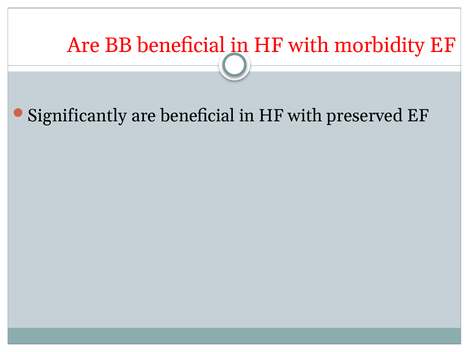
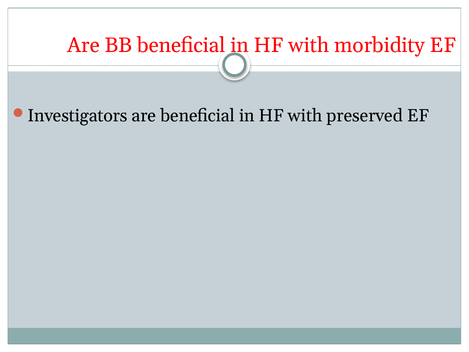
Significantly: Significantly -> Investigators
